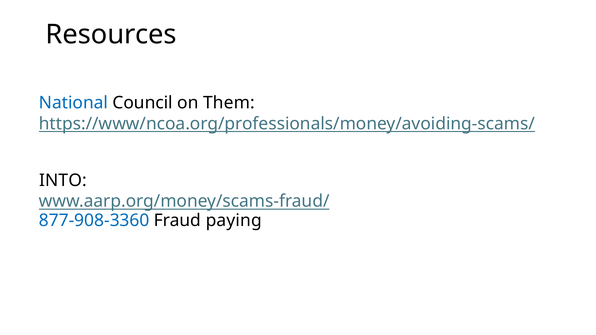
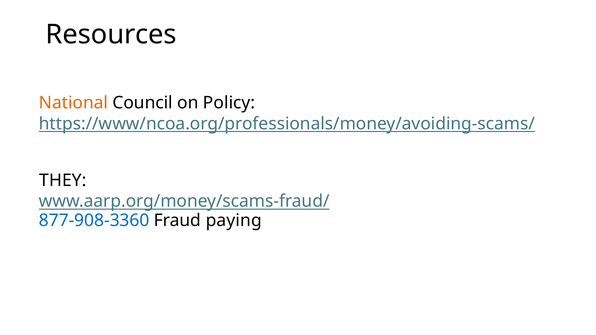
National colour: blue -> orange
Them: Them -> Policy
INTO: INTO -> THEY
